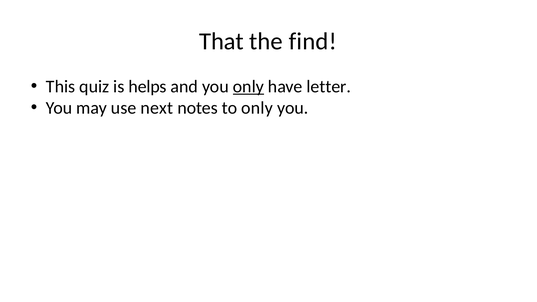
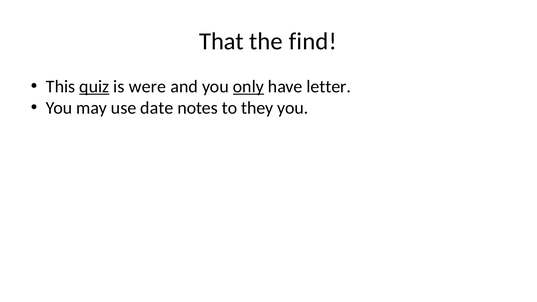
quiz underline: none -> present
helps: helps -> were
next: next -> date
to only: only -> they
